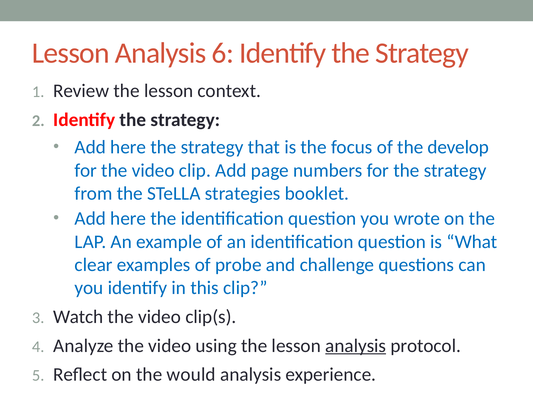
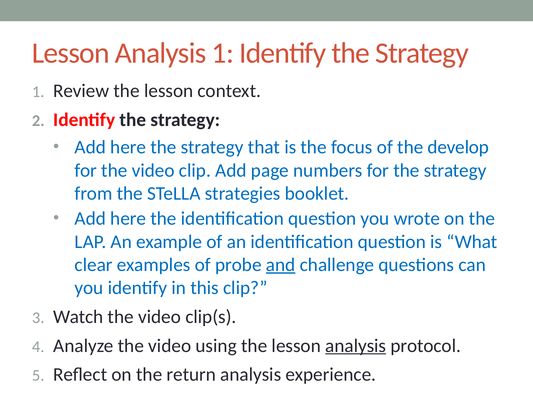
Analysis 6: 6 -> 1
and underline: none -> present
would: would -> return
